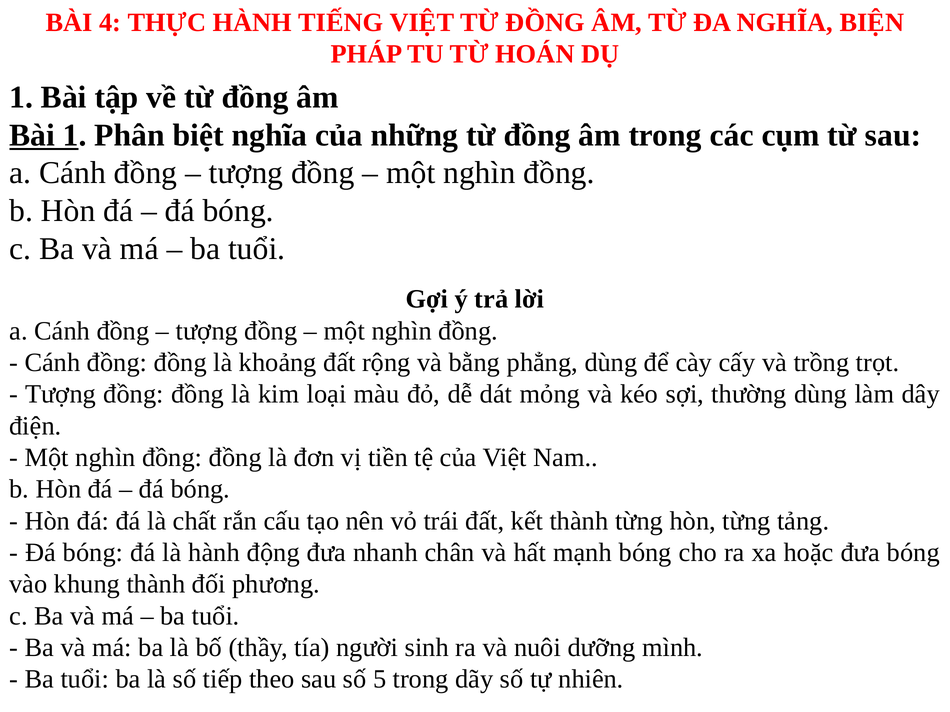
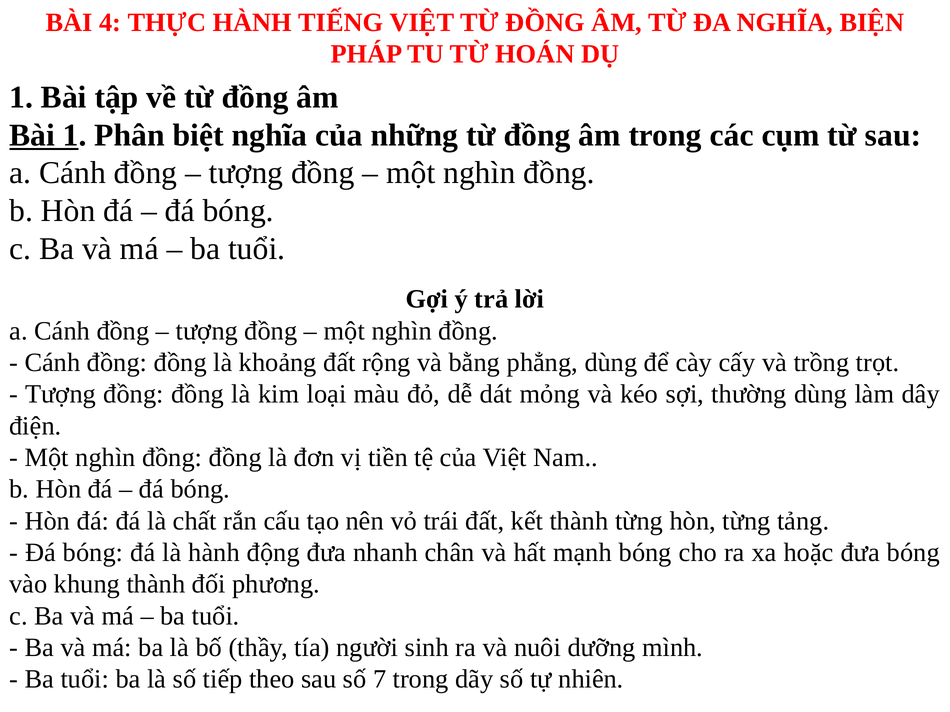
5: 5 -> 7
